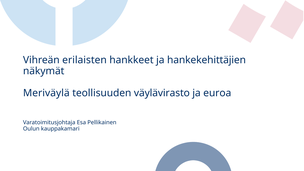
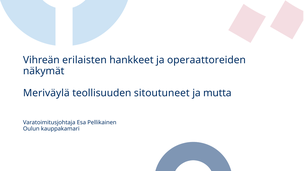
hankekehittäjien: hankekehittäjien -> operaattoreiden
väylävirasto: väylävirasto -> sitoutuneet
euroa: euroa -> mutta
